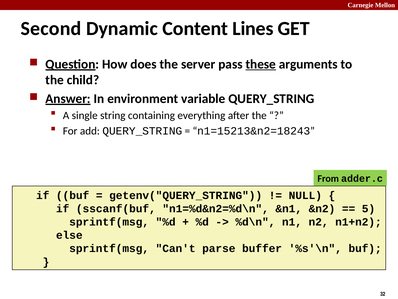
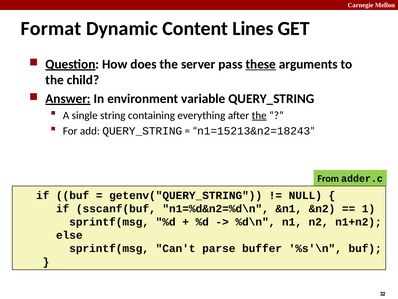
Second: Second -> Format
the at (259, 115) underline: none -> present
5: 5 -> 1
